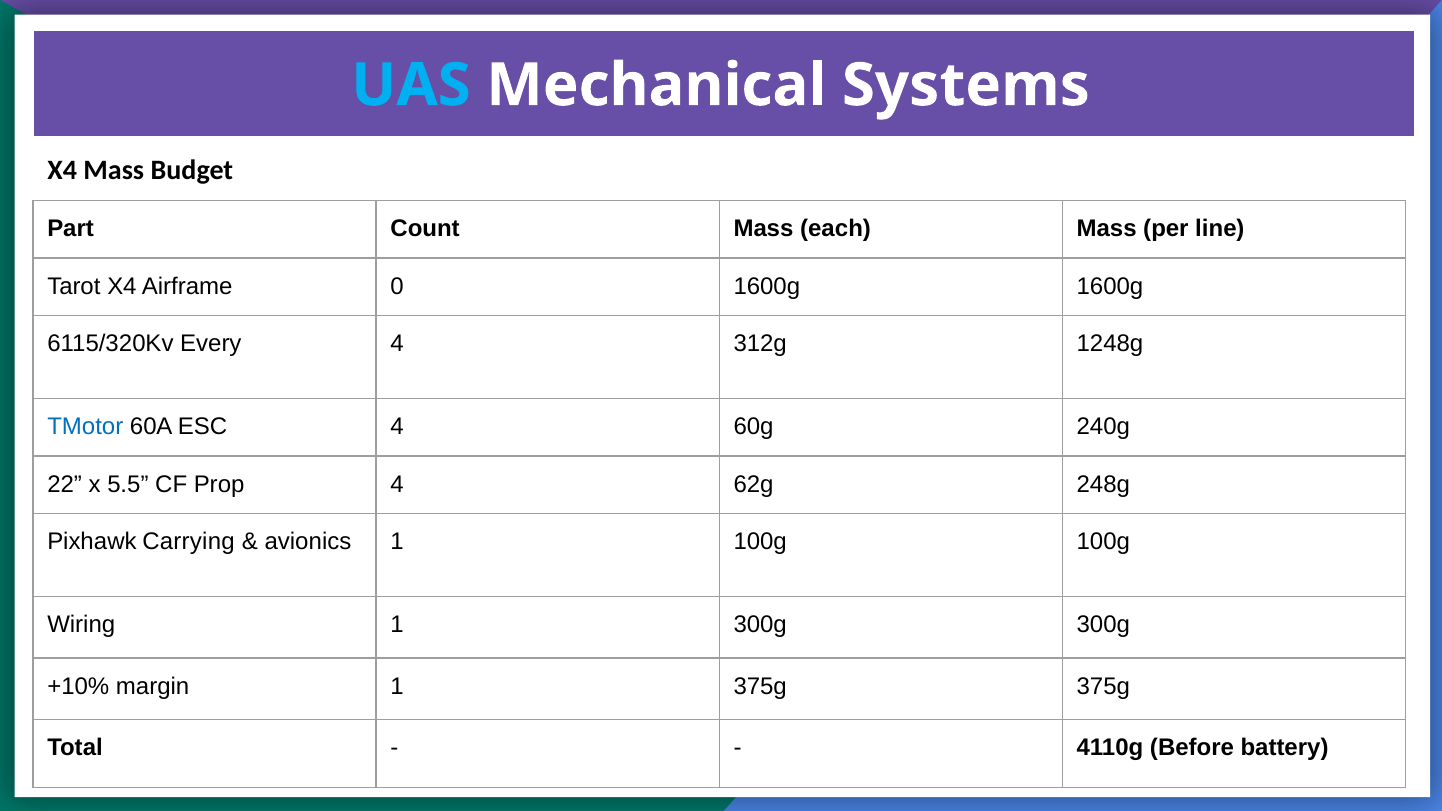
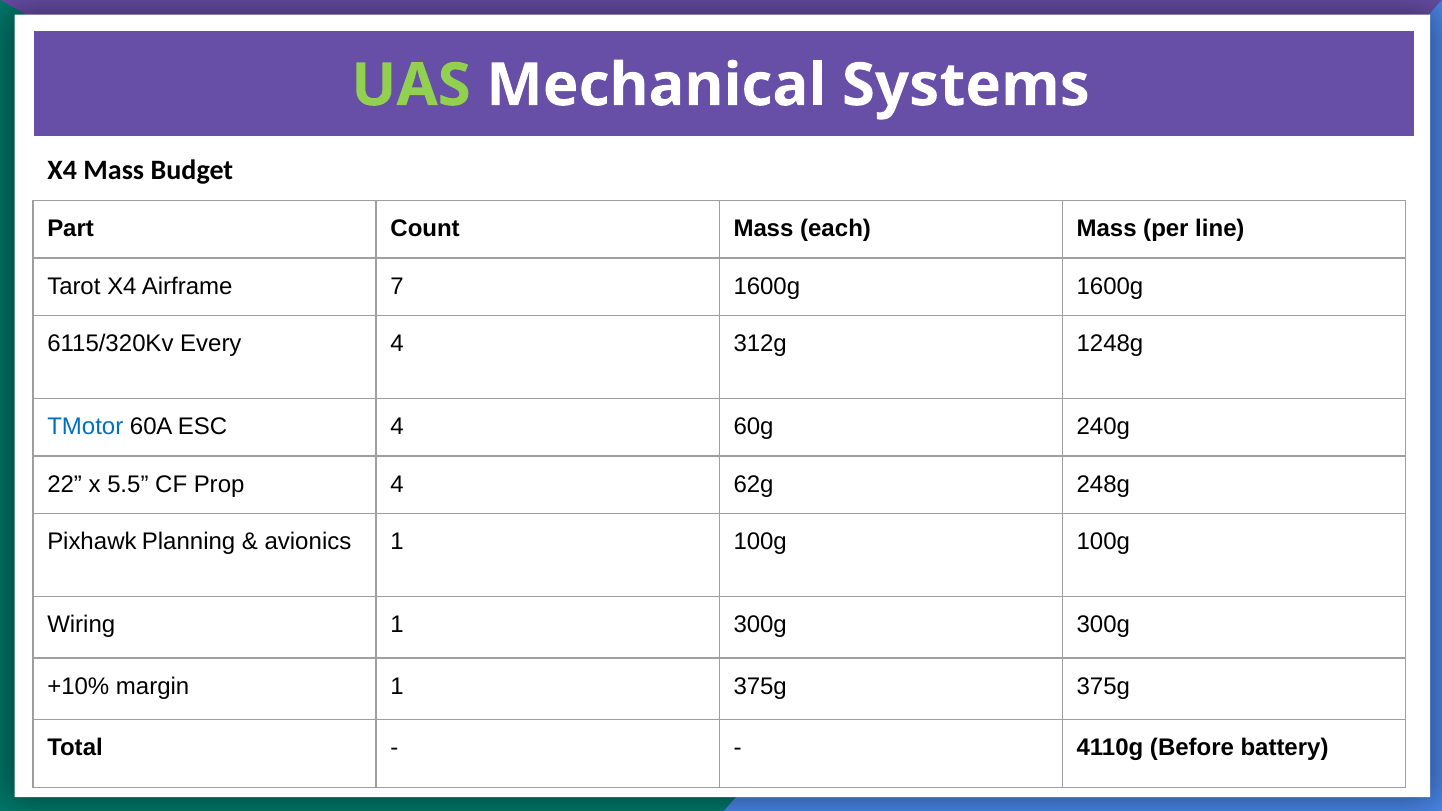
UAS colour: light blue -> light green
0: 0 -> 7
Carrying: Carrying -> Planning
